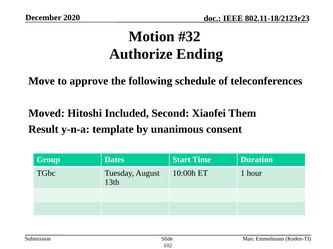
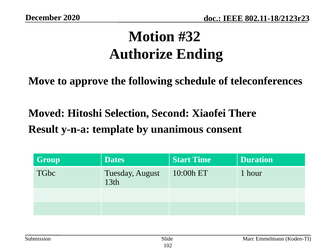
Included: Included -> Selection
Them: Them -> There
